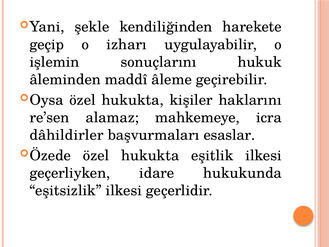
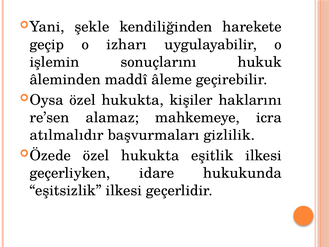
dâhildirler: dâhildirler -> atılmalıdır
esaslar: esaslar -> gizlilik
